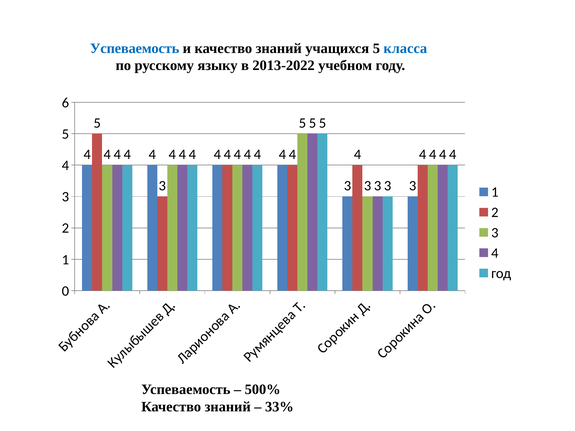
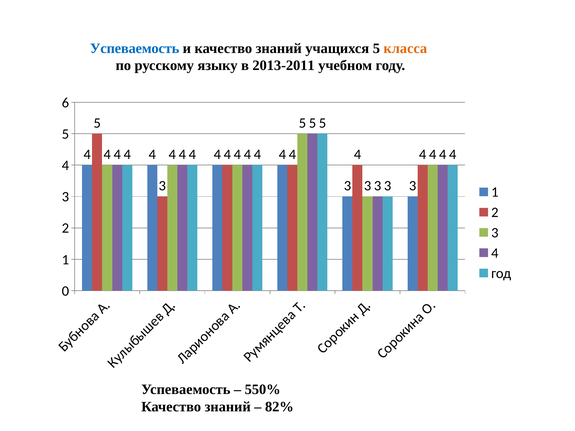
класса colour: blue -> orange
2013-2022: 2013-2022 -> 2013-2011
500%: 500% -> 550%
33%: 33% -> 82%
